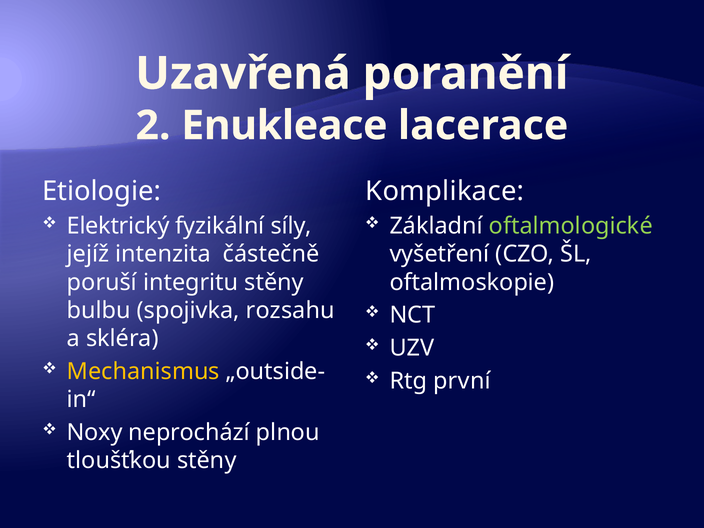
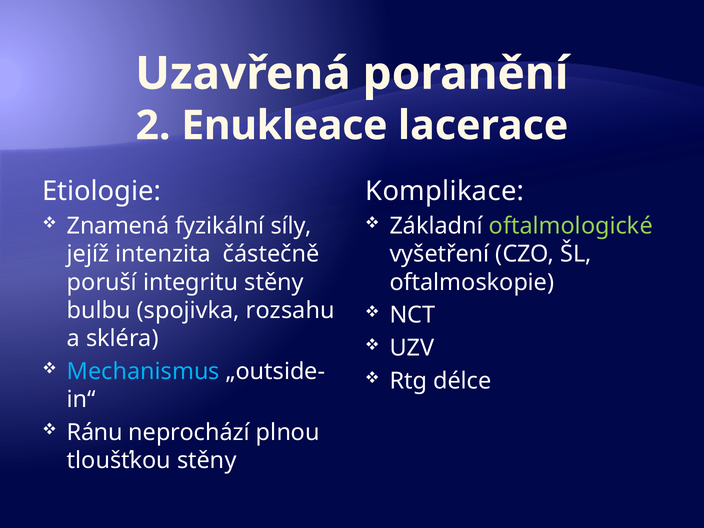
Elektrický: Elektrický -> Znamená
Mechanismus colour: yellow -> light blue
první: první -> délce
Noxy: Noxy -> Ránu
